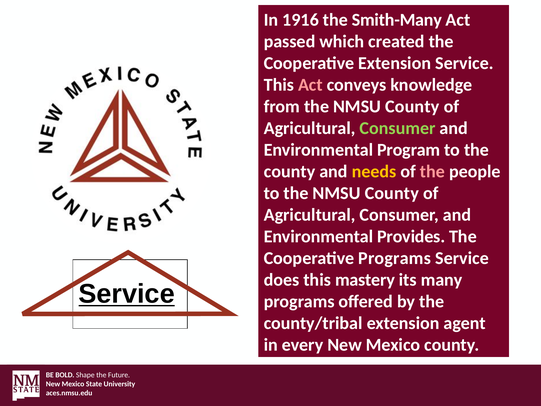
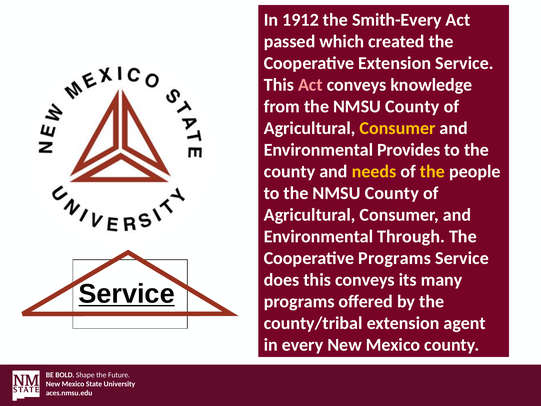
1916: 1916 -> 1912
Smith-Many: Smith-Many -> Smith-Every
Consumer at (398, 128) colour: light green -> yellow
Program: Program -> Provides
the at (432, 171) colour: pink -> yellow
Provides: Provides -> Through
this mastery: mastery -> conveys
